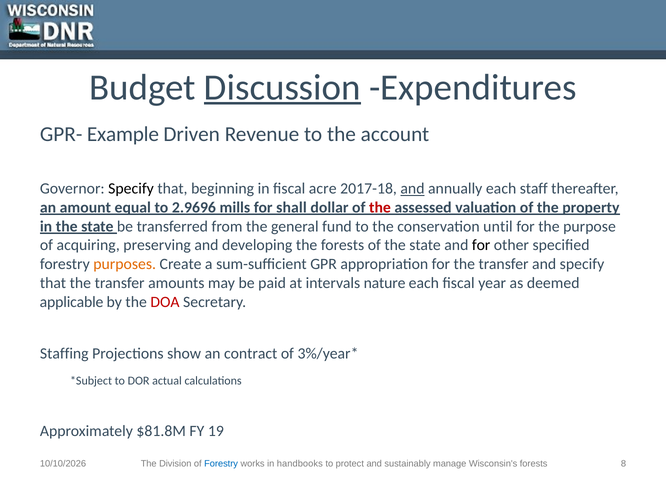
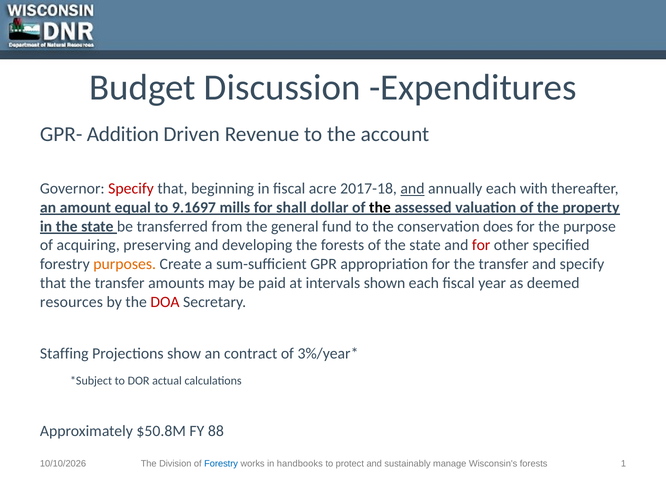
Discussion underline: present -> none
Example: Example -> Addition
Specify at (131, 189) colour: black -> red
staff: staff -> with
2.9696: 2.9696 -> 9.1697
the at (380, 208) colour: red -> black
until: until -> does
for at (481, 246) colour: black -> red
nature: nature -> shown
applicable: applicable -> resources
$81.8M: $81.8M -> $50.8M
19: 19 -> 88
8: 8 -> 1
